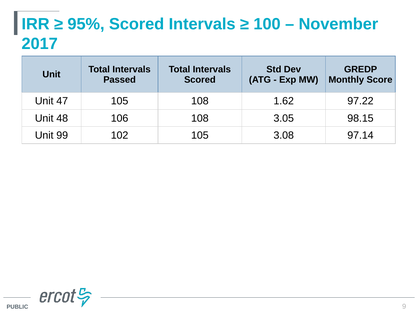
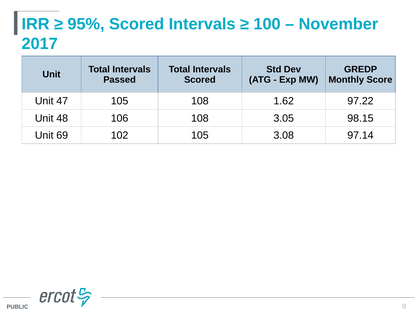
99: 99 -> 69
